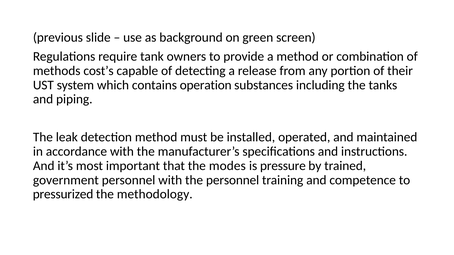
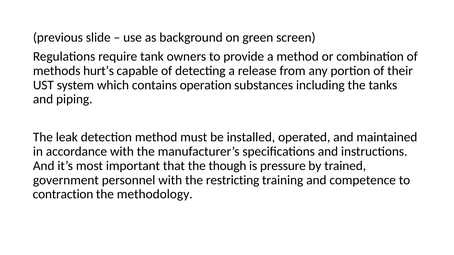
cost’s: cost’s -> hurt’s
modes: modes -> though
the personnel: personnel -> restricting
pressurized: pressurized -> contraction
